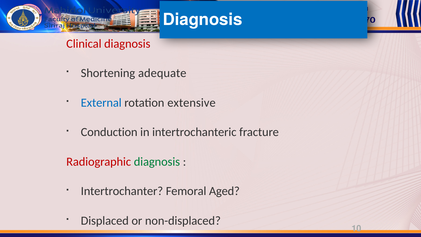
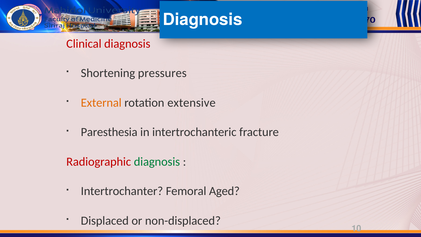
adequate: adequate -> pressures
External colour: blue -> orange
Conduction: Conduction -> Paresthesia
